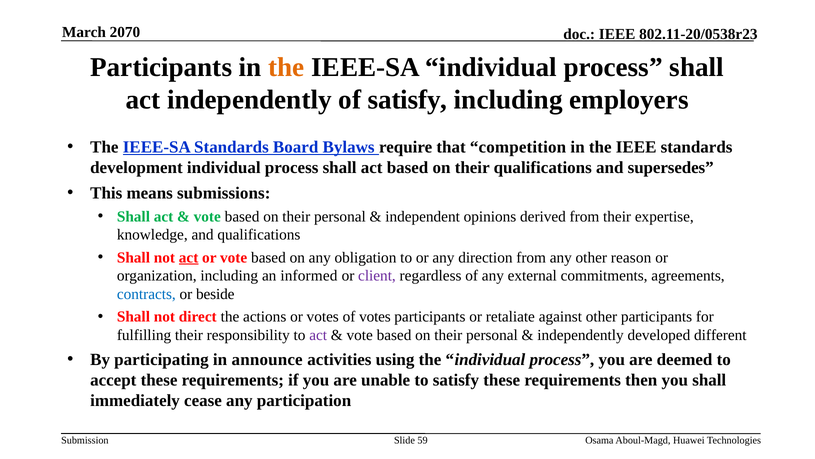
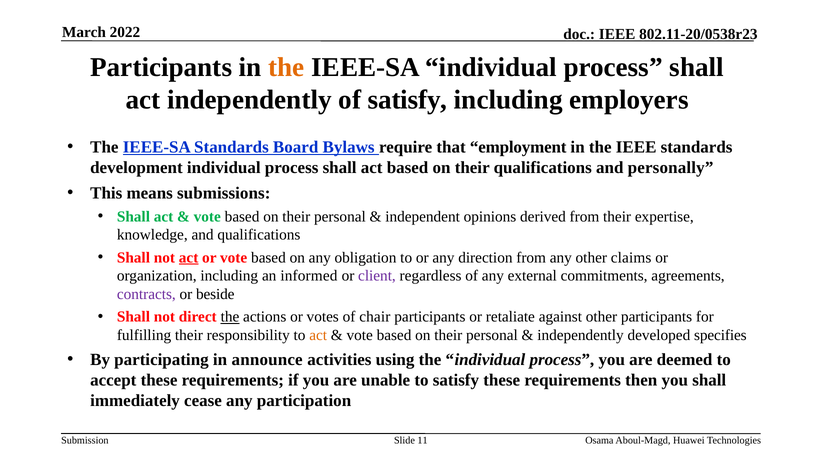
2070: 2070 -> 2022
competition: competition -> employment
supersedes: supersedes -> personally
reason: reason -> claims
contracts colour: blue -> purple
the at (230, 316) underline: none -> present
of votes: votes -> chair
act at (318, 335) colour: purple -> orange
different: different -> specifies
59: 59 -> 11
